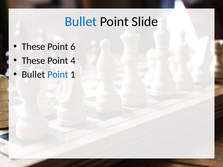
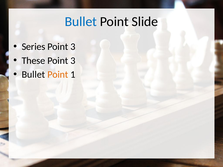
These at (33, 47): These -> Series
6 at (73, 47): 6 -> 3
4 at (73, 61): 4 -> 3
Point at (58, 75) colour: blue -> orange
